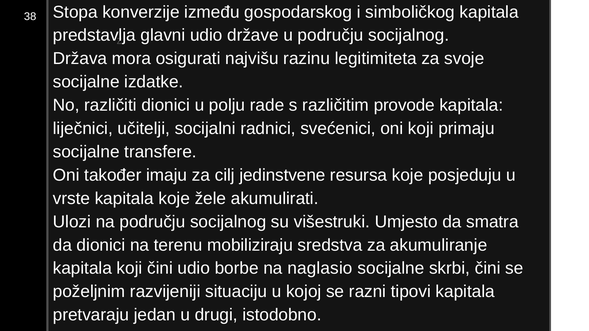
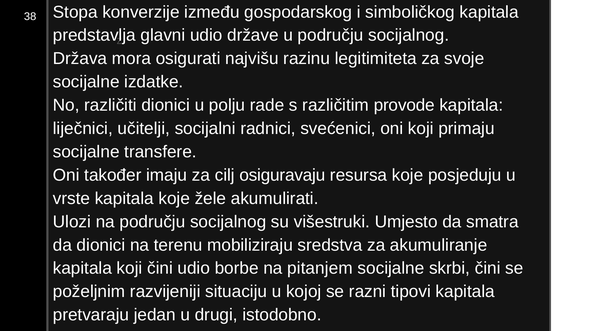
jedinstvene: jedinstvene -> osiguravaju
naglasio: naglasio -> pitanjem
